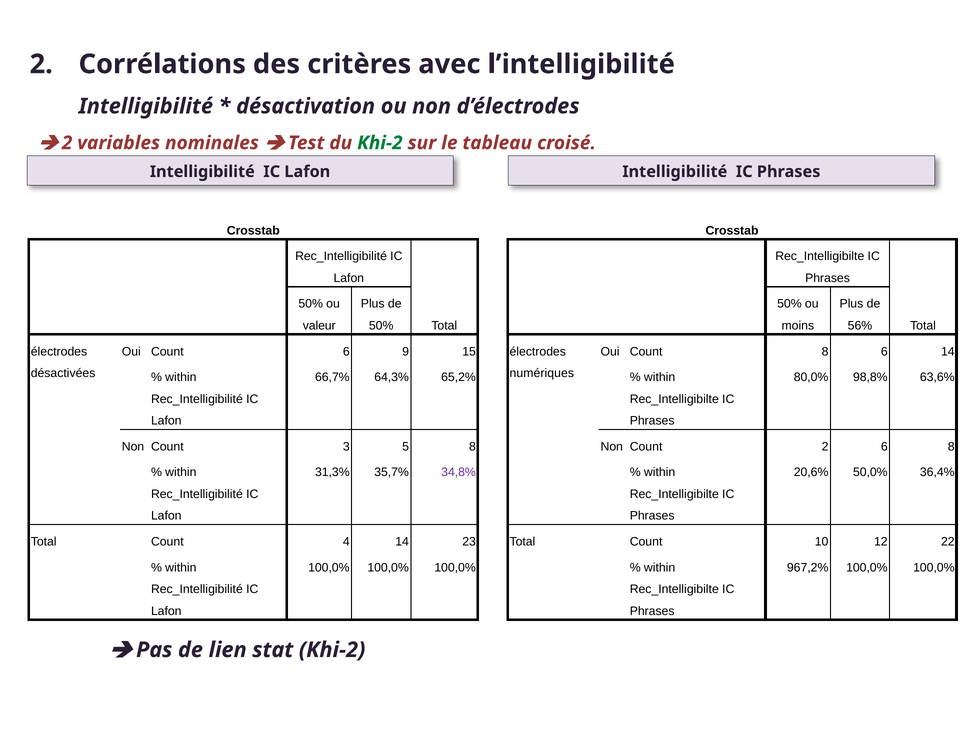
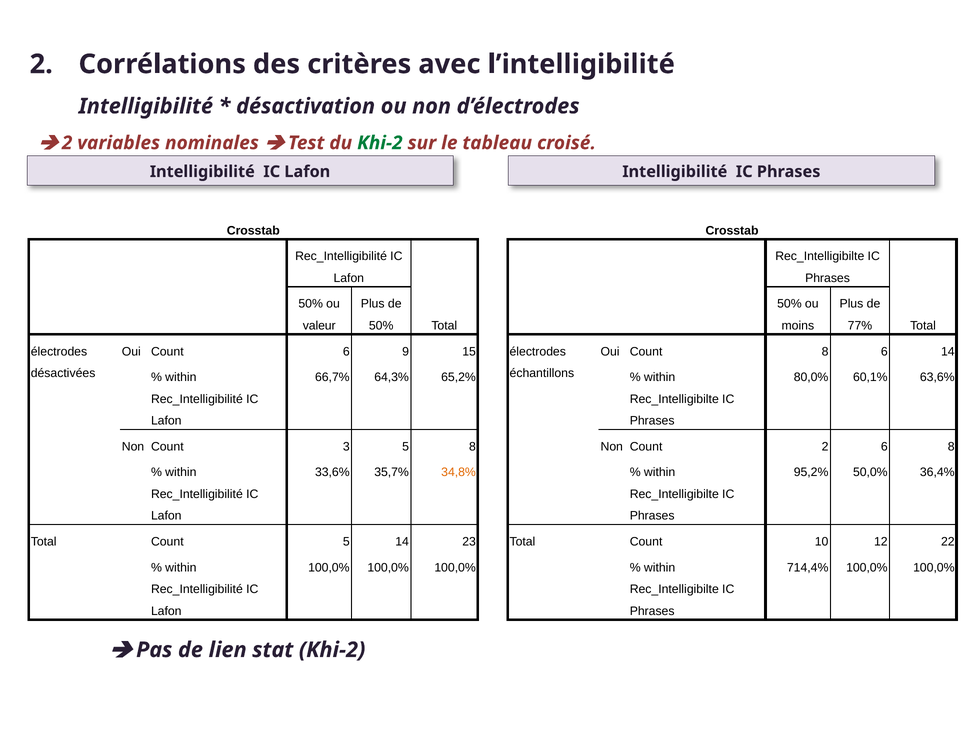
56%: 56% -> 77%
numériques: numériques -> échantillons
98,8%: 98,8% -> 60,1%
31,3%: 31,3% -> 33,6%
34,8% colour: purple -> orange
20,6%: 20,6% -> 95,2%
Count 4: 4 -> 5
967,2%: 967,2% -> 714,4%
